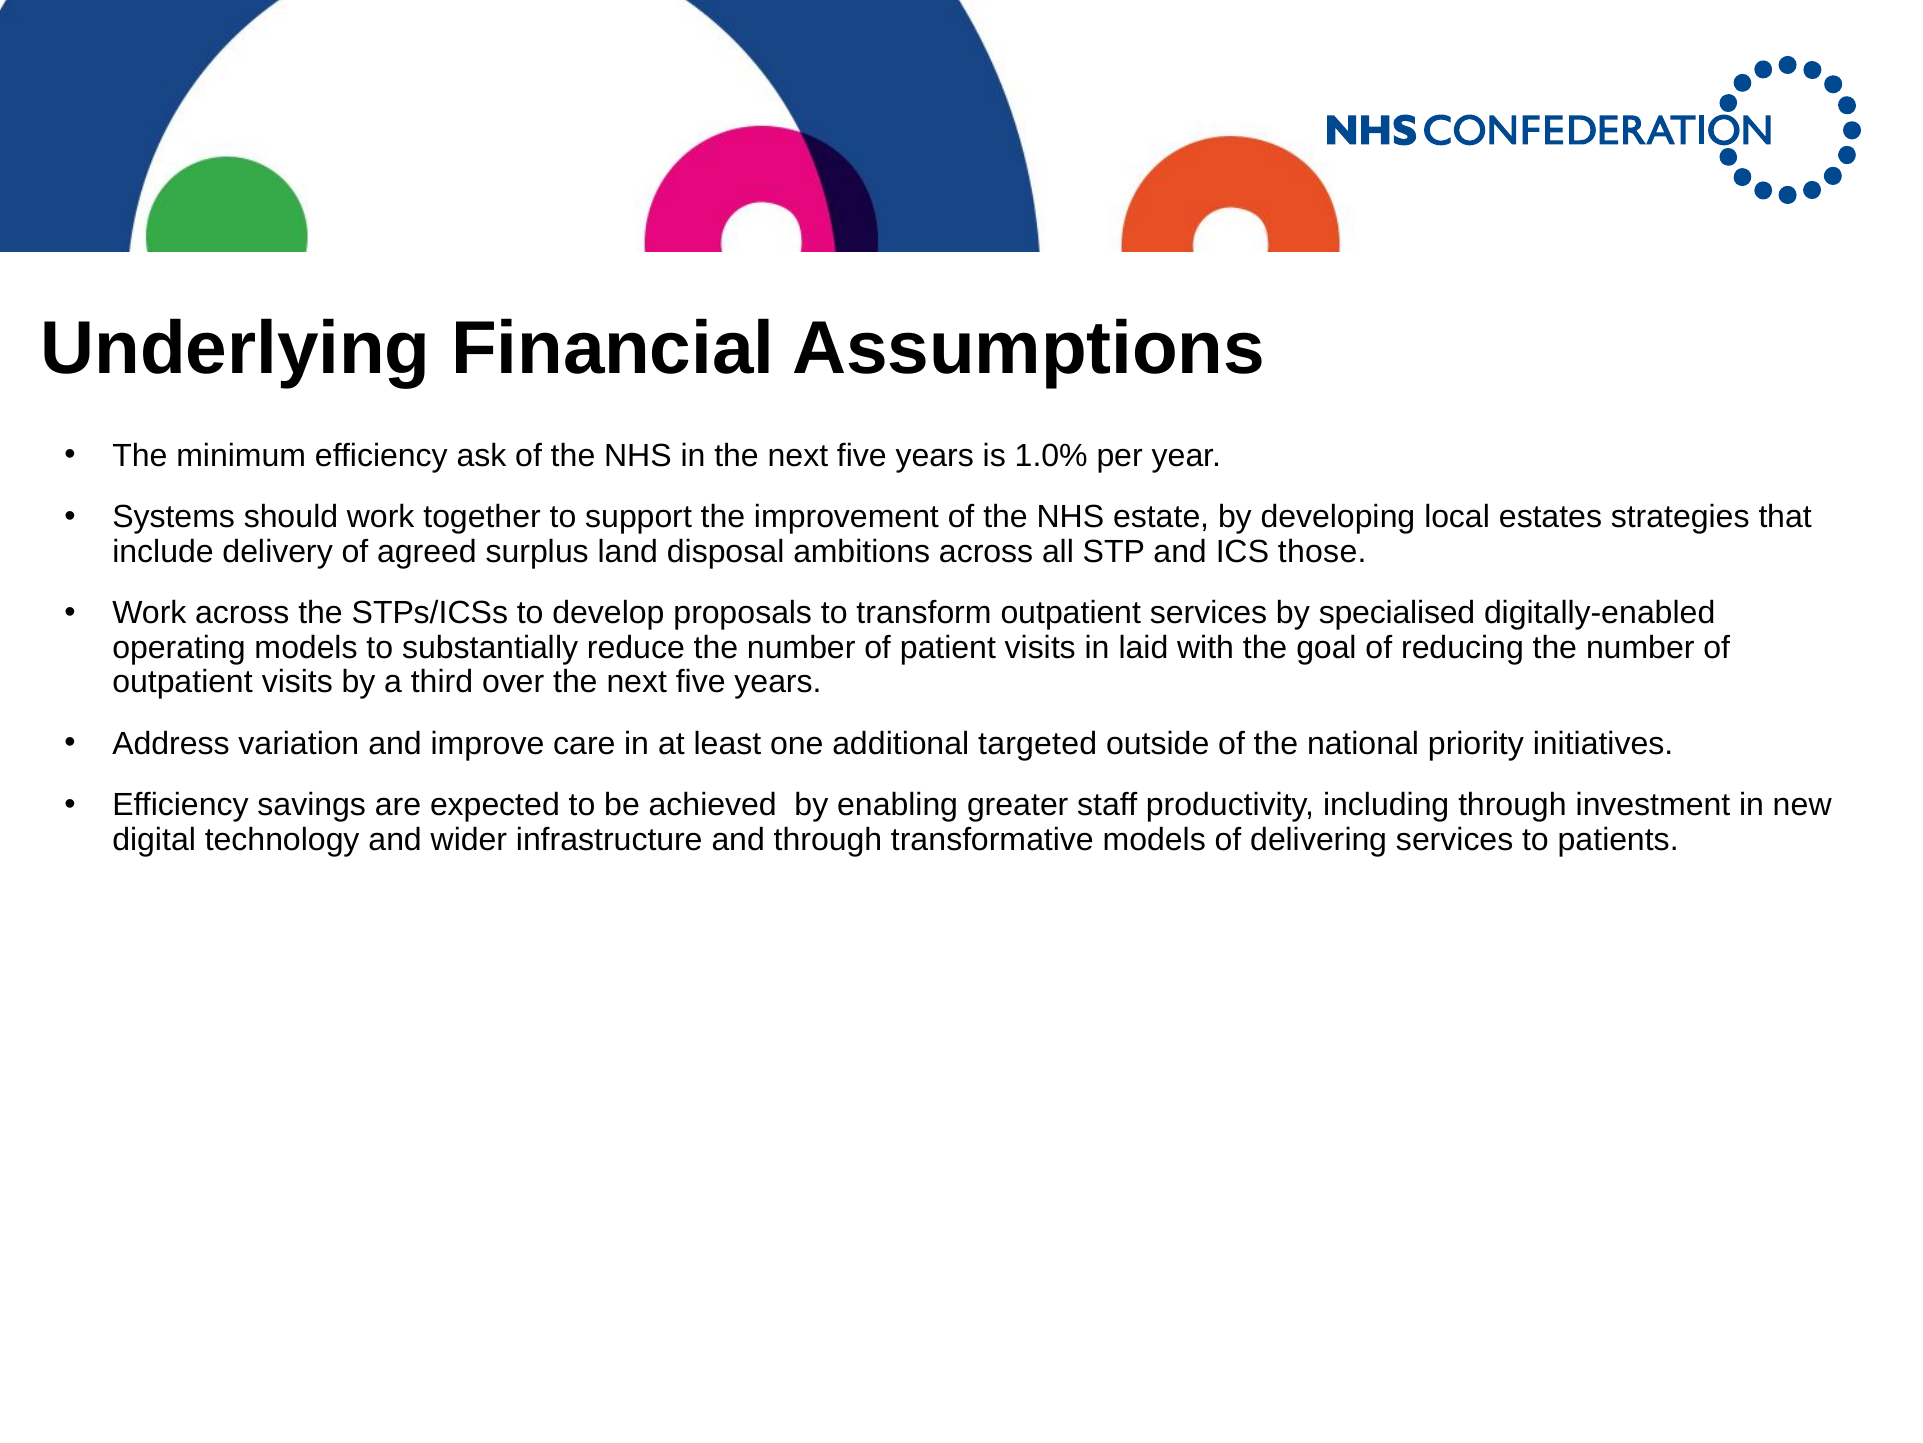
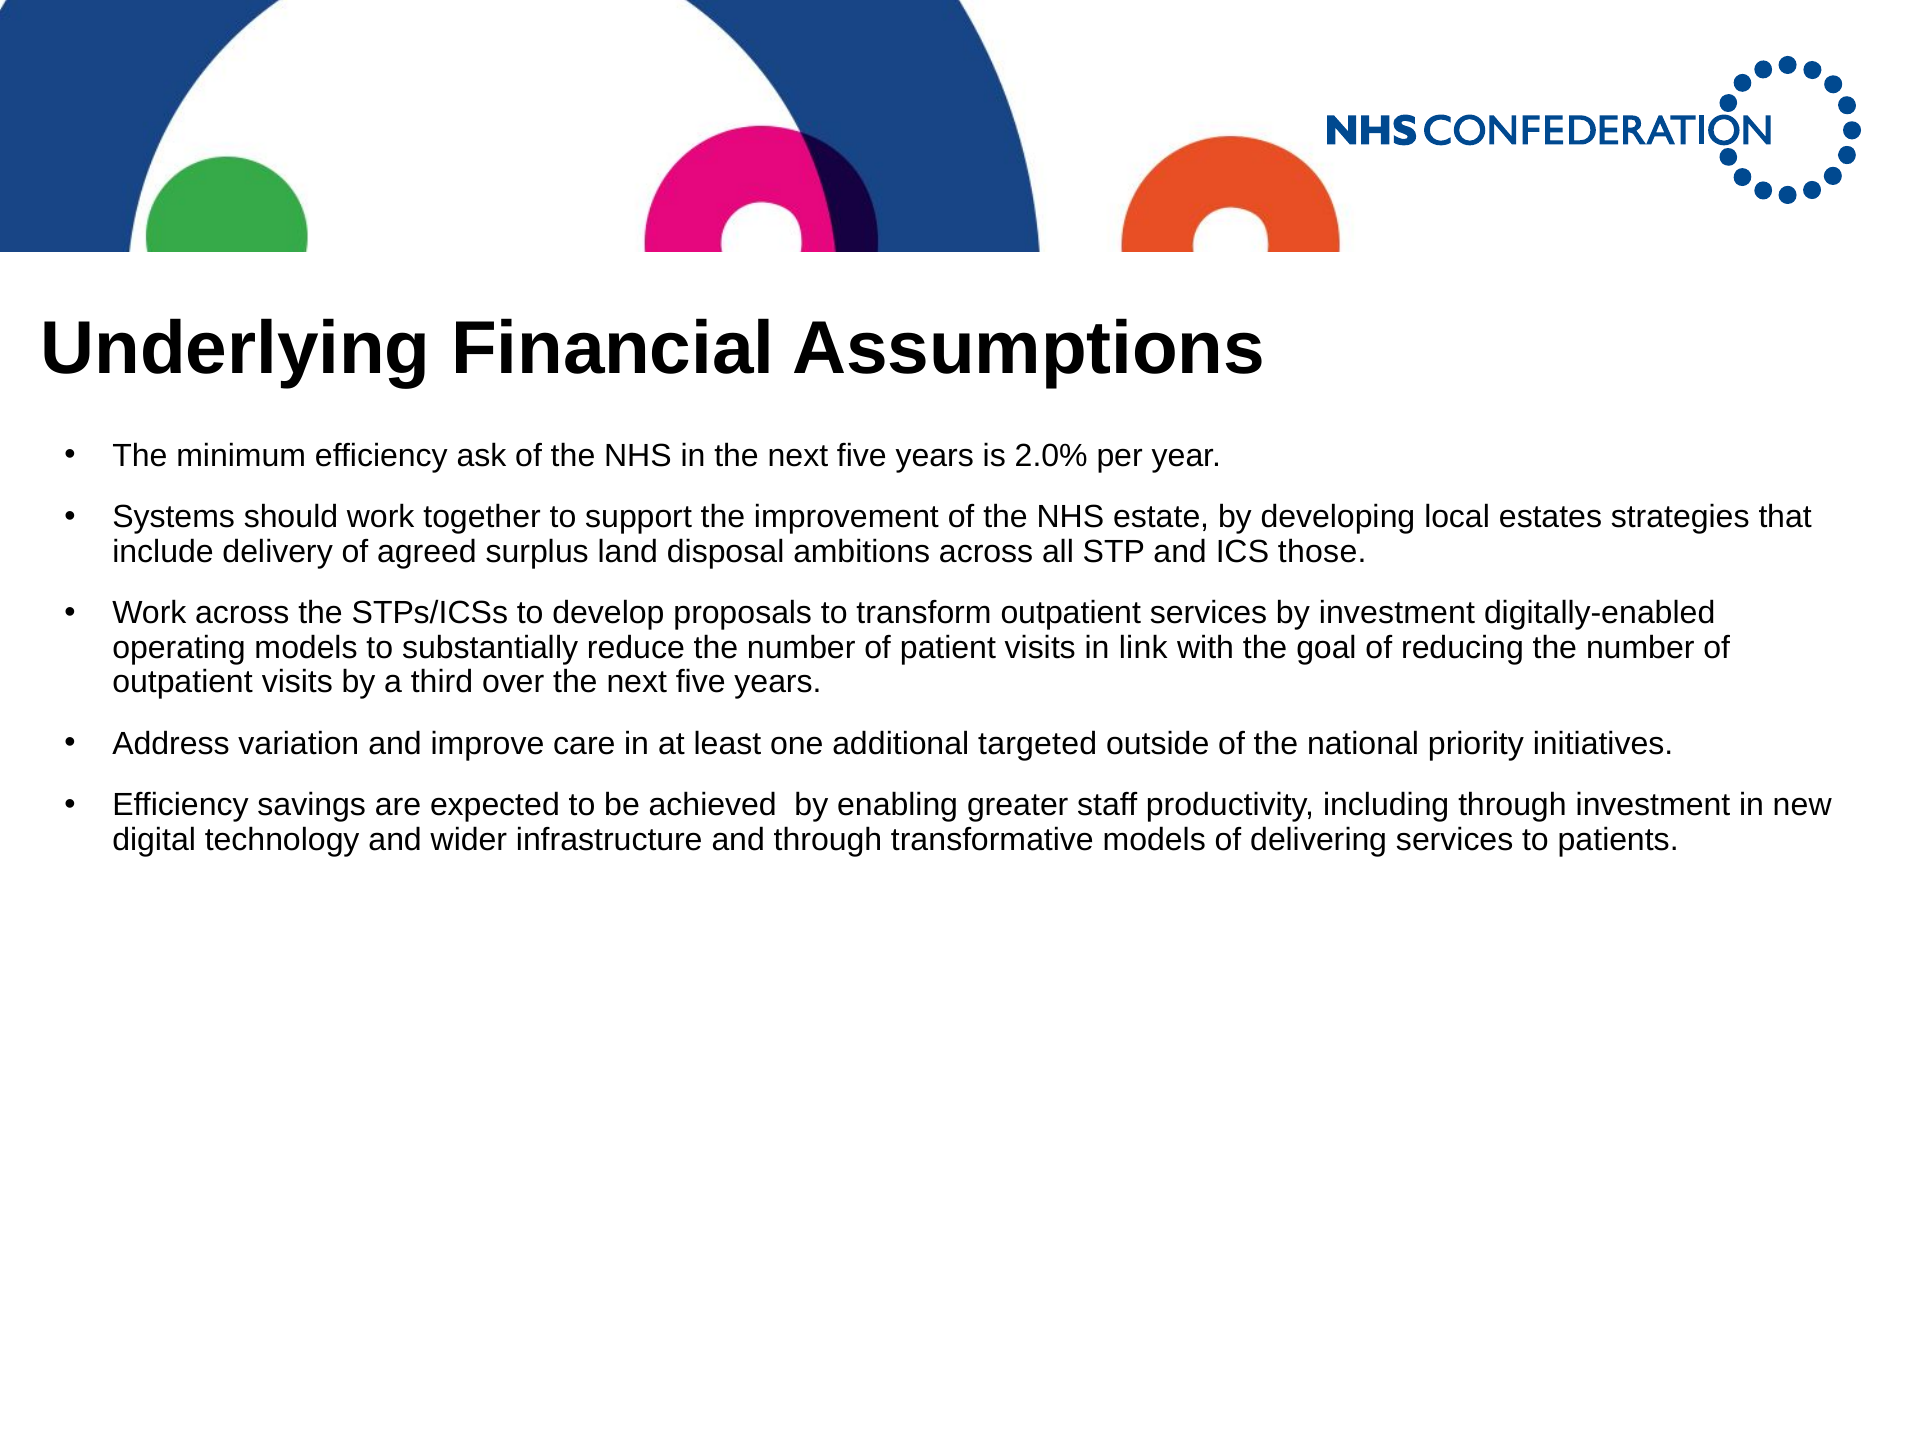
1.0%: 1.0% -> 2.0%
by specialised: specialised -> investment
laid: laid -> link
